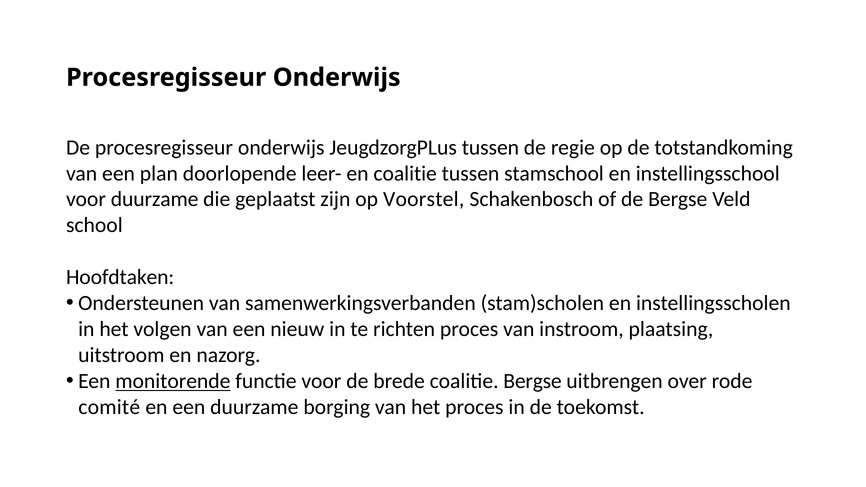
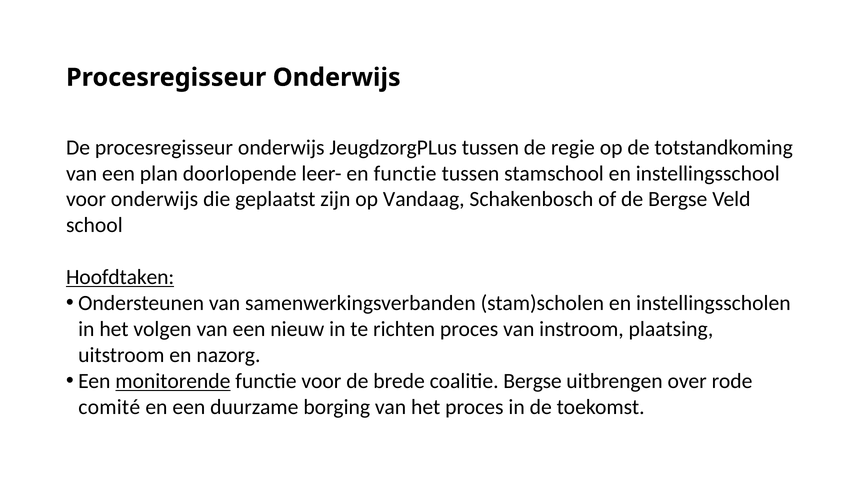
en coalitie: coalitie -> functie
voor duurzame: duurzame -> onderwijs
Voorstel: Voorstel -> Vandaag
Hoofdtaken underline: none -> present
